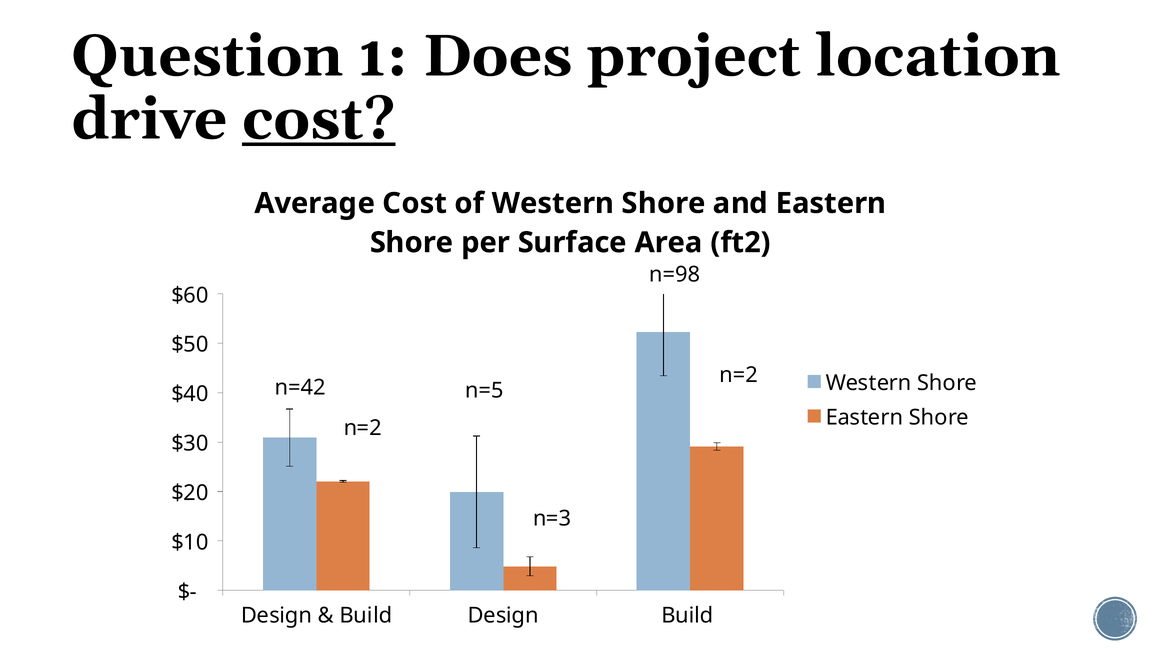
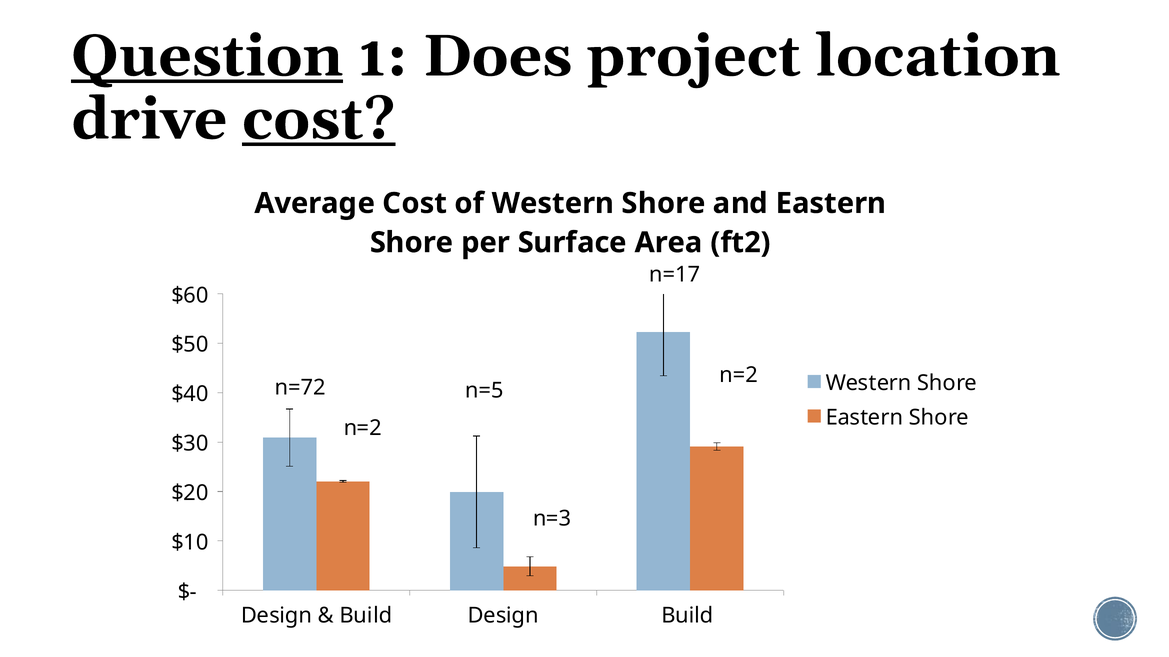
Question underline: none -> present
n=98: n=98 -> n=17
n=42: n=42 -> n=72
